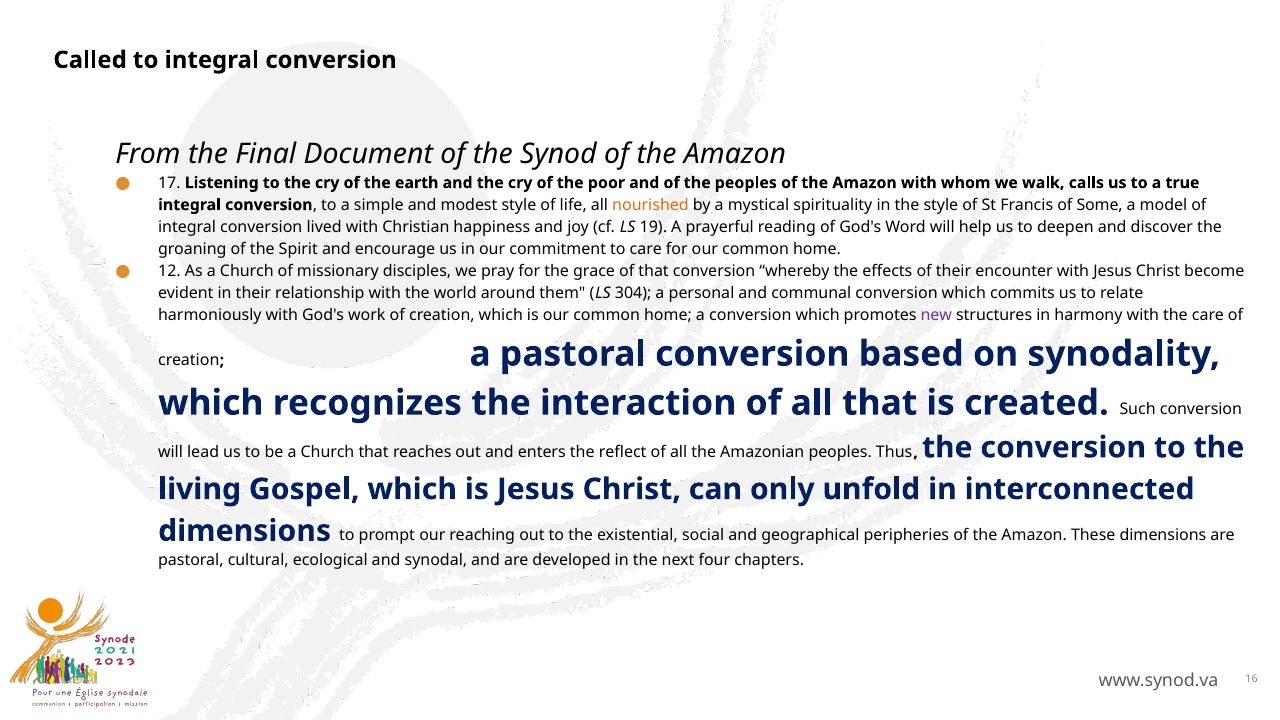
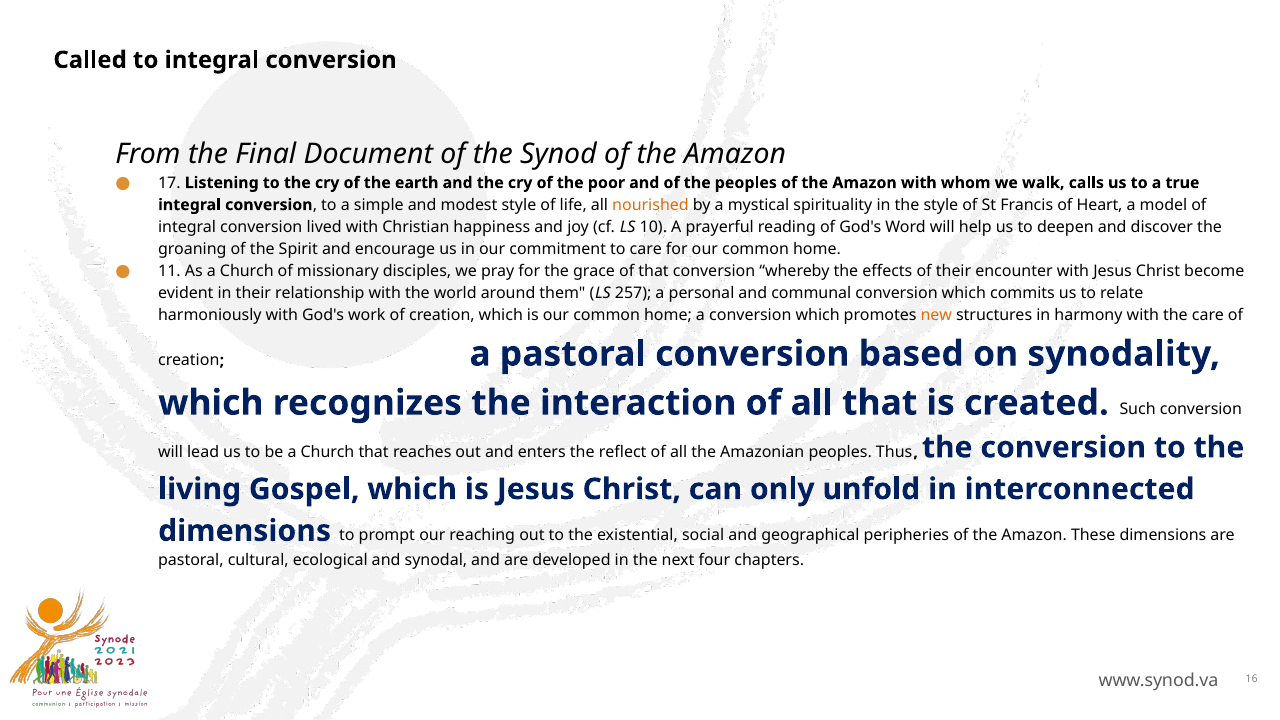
Some: Some -> Heart
19: 19 -> 10
12: 12 -> 11
304: 304 -> 257
new colour: purple -> orange
